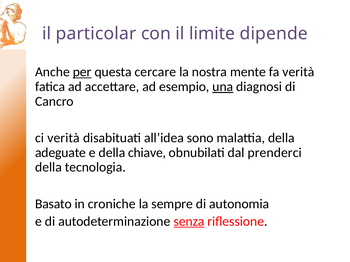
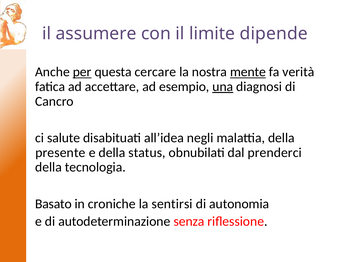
particolar: particolar -> assumere
mente underline: none -> present
ci verità: verità -> salute
sono: sono -> negli
adeguate: adeguate -> presente
chiave: chiave -> status
sempre: sempre -> sentirsi
senza underline: present -> none
